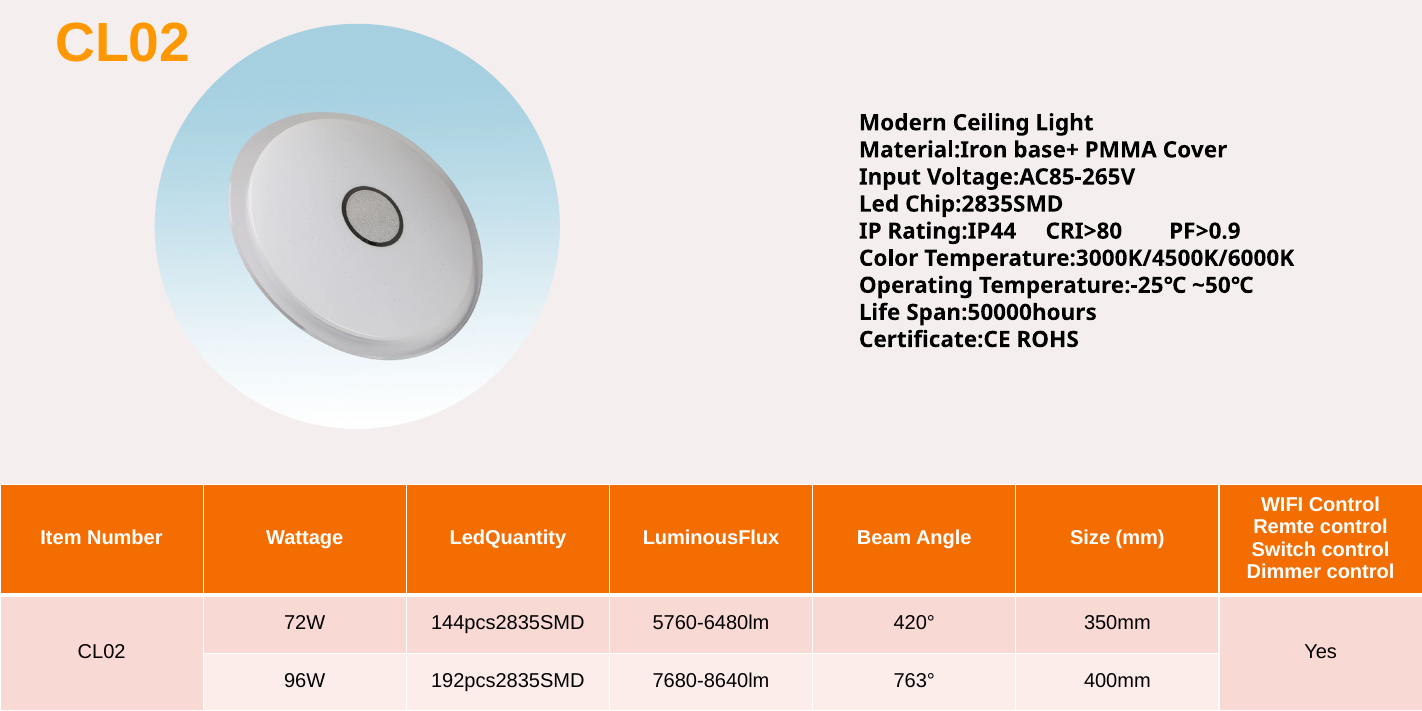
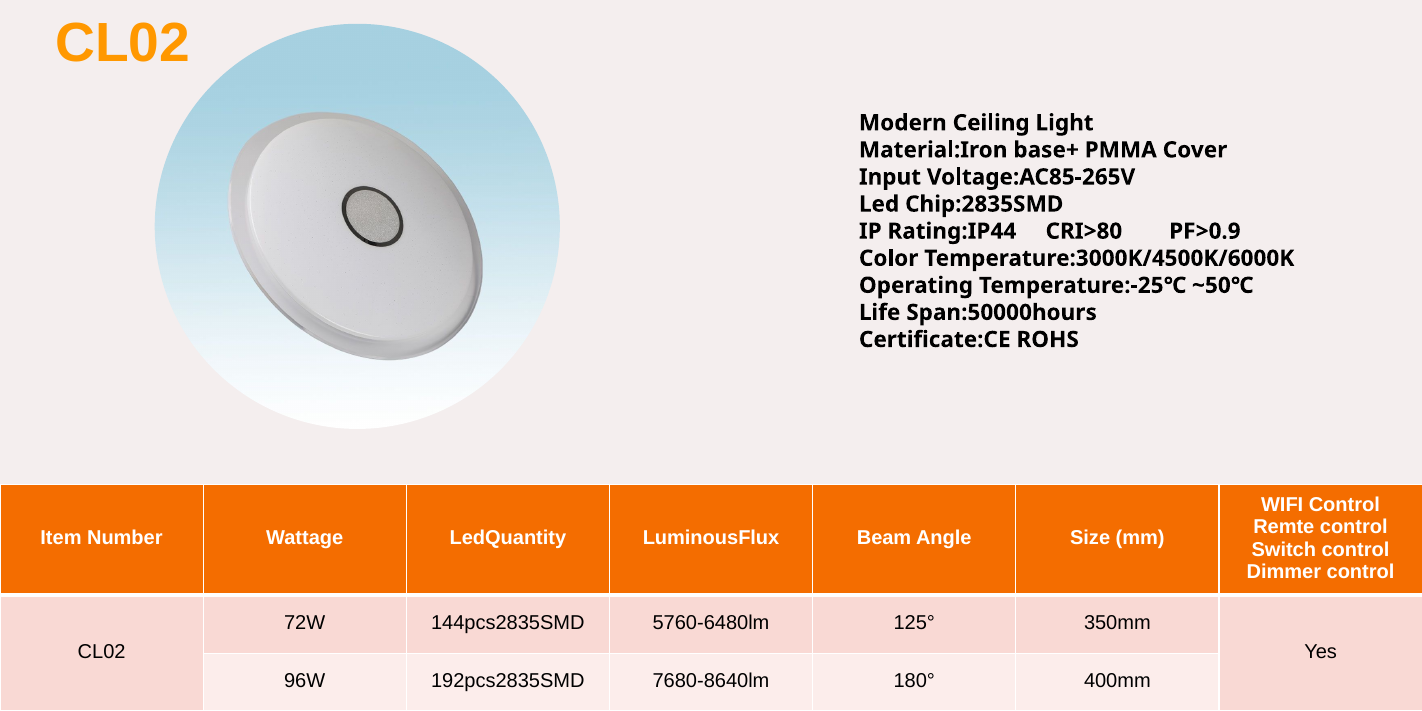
420°: 420° -> 125°
763°: 763° -> 180°
